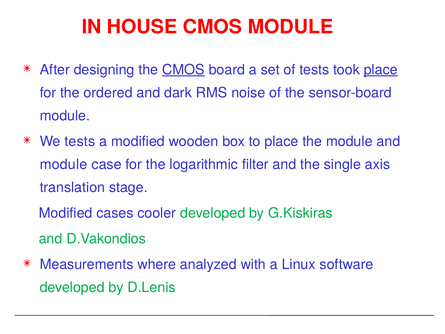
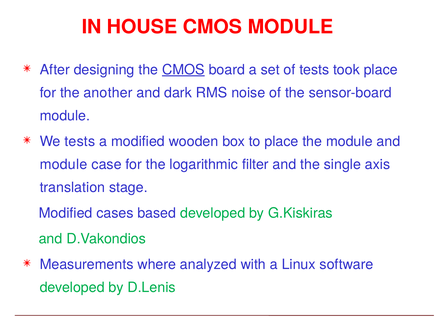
place at (381, 70) underline: present -> none
ordered: ordered -> another
cooler: cooler -> based
